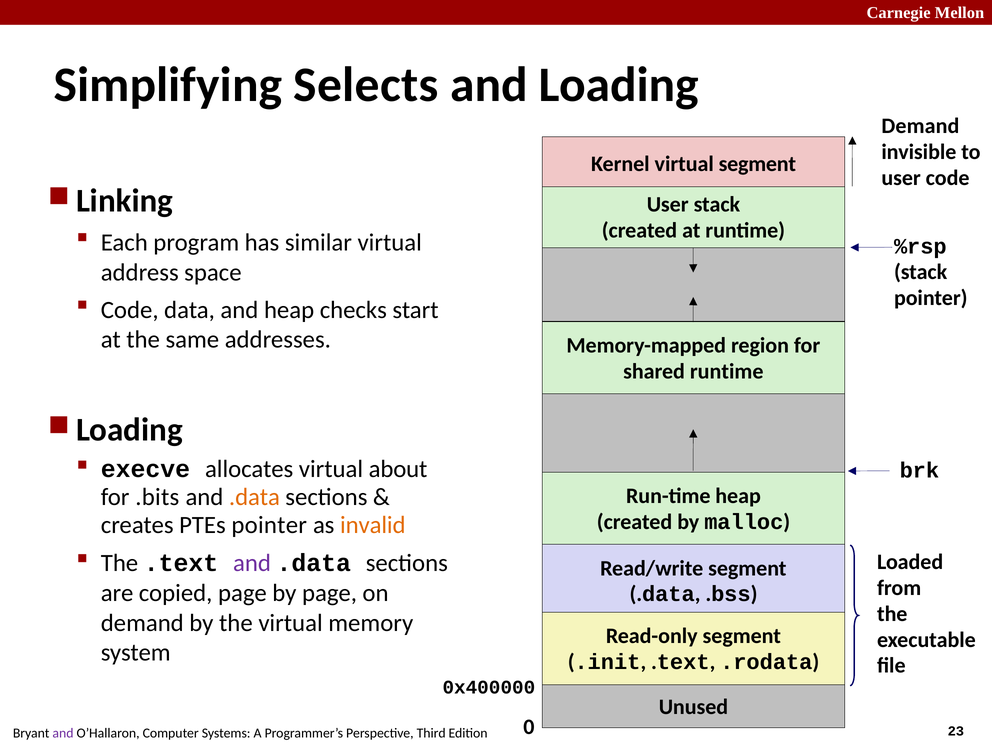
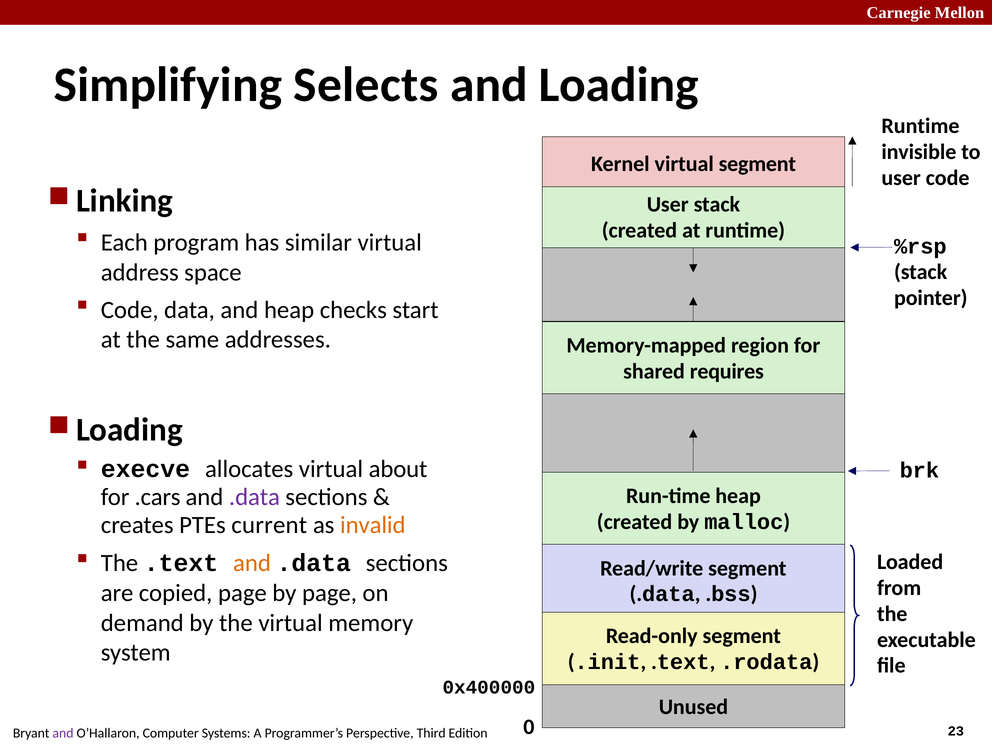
Demand at (920, 126): Demand -> Runtime
shared runtime: runtime -> requires
.bits: .bits -> .cars
.data at (254, 497) colour: orange -> purple
PTEs pointer: pointer -> current
and at (252, 563) colour: purple -> orange
